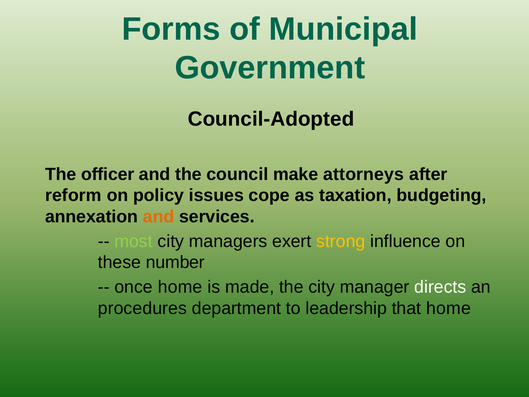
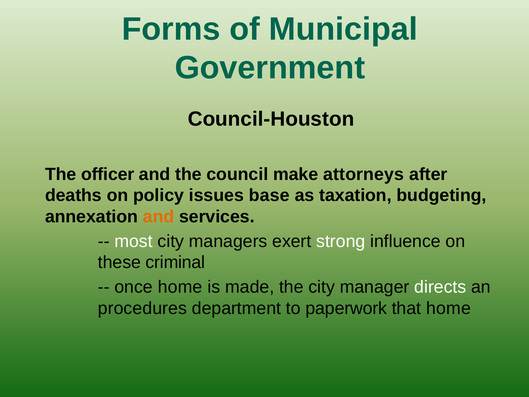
Council-Adopted: Council-Adopted -> Council-Houston
reform: reform -> deaths
cope: cope -> base
most colour: light green -> white
strong colour: yellow -> white
number: number -> criminal
leadership: leadership -> paperwork
